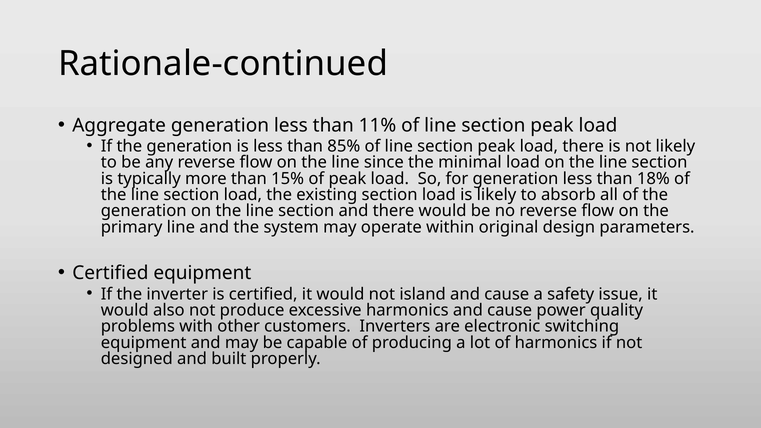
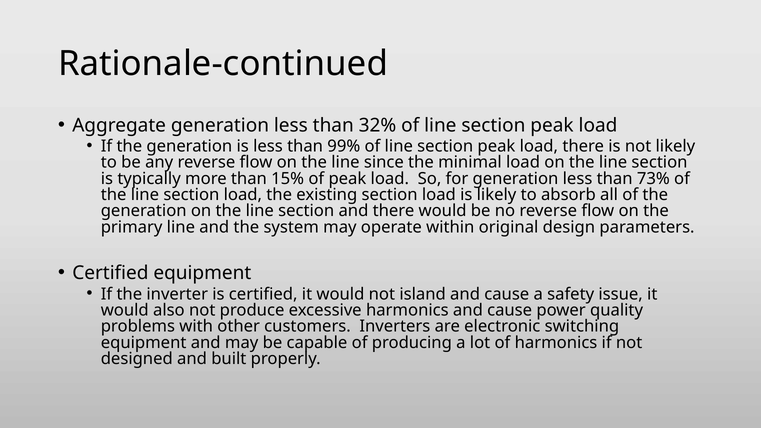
11%: 11% -> 32%
85%: 85% -> 99%
18%: 18% -> 73%
